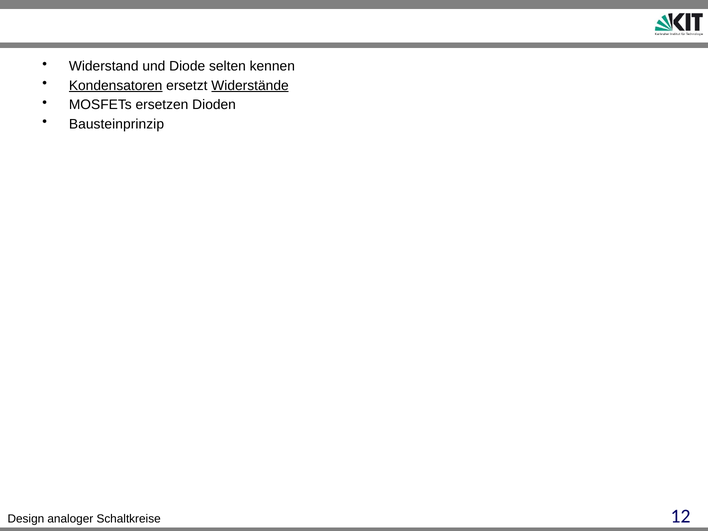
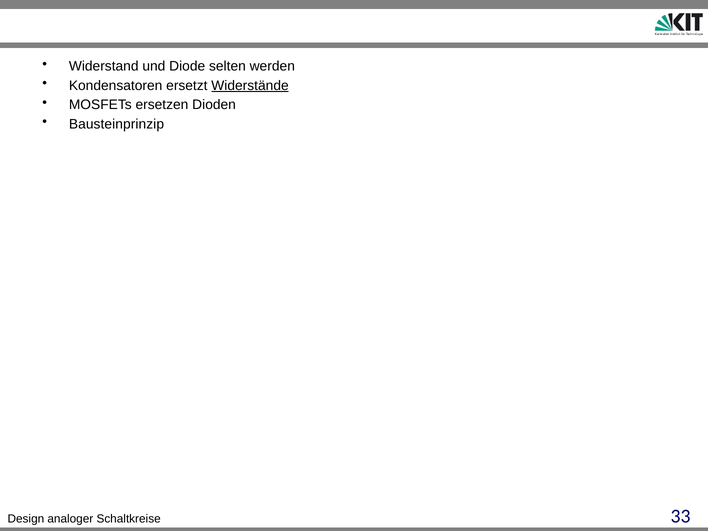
kennen: kennen -> werden
Kondensatoren underline: present -> none
12: 12 -> 33
